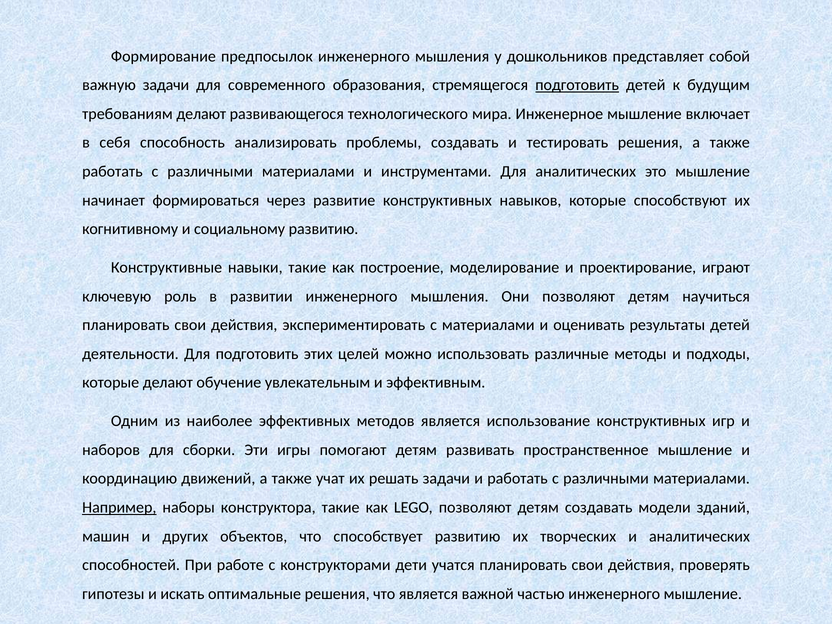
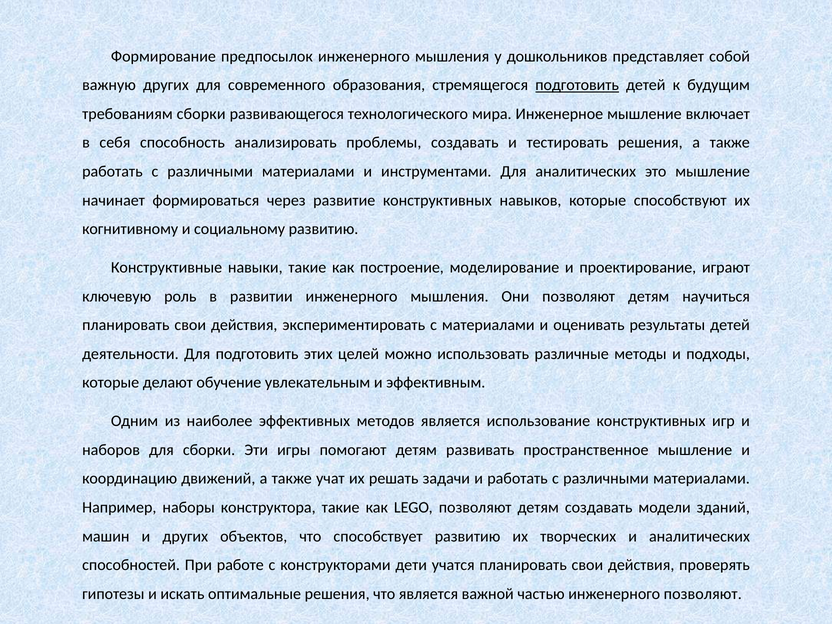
важную задачи: задачи -> других
требованиям делают: делают -> сборки
Например underline: present -> none
инженерного мышление: мышление -> позволяют
